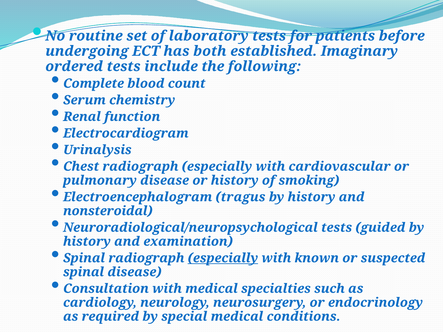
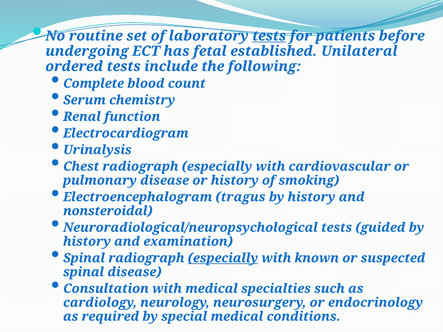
tests at (269, 36) underline: none -> present
both: both -> fetal
Imaginary: Imaginary -> Unilateral
